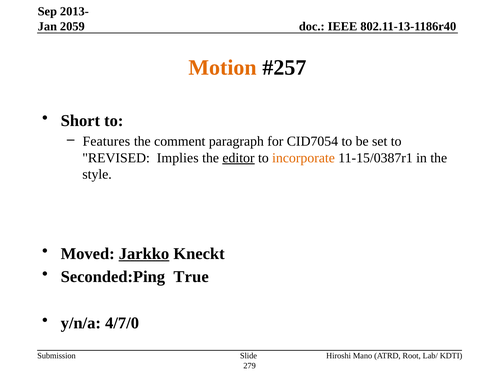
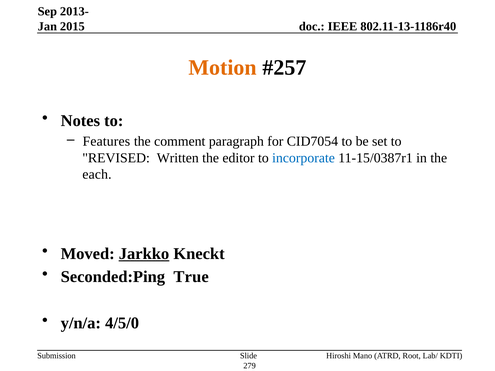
2059: 2059 -> 2015
Short: Short -> Notes
Implies: Implies -> Written
editor underline: present -> none
incorporate colour: orange -> blue
style: style -> each
4/7/0: 4/7/0 -> 4/5/0
